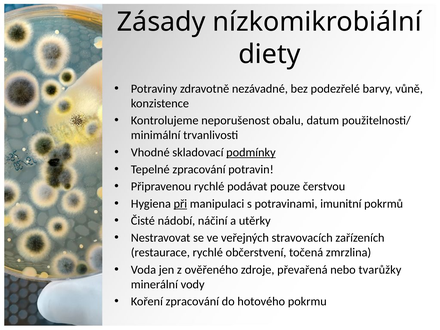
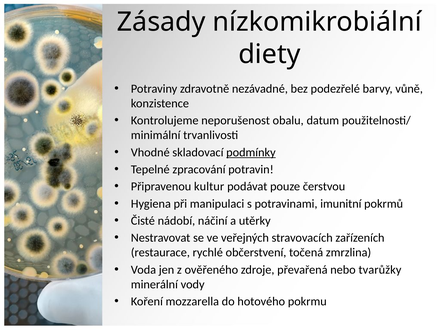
Připravenou rychlé: rychlé -> kultur
při underline: present -> none
Koření zpracování: zpracování -> mozzarella
